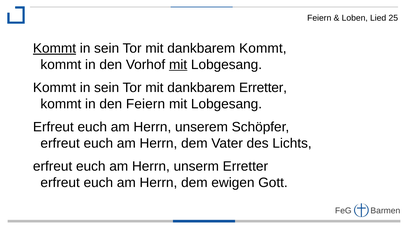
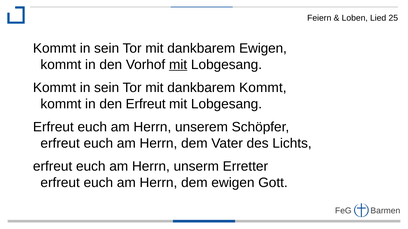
Kommt at (54, 48) underline: present -> none
dankbarem Kommt: Kommt -> Ewigen
dankbarem Erretter: Erretter -> Kommt
den Feiern: Feiern -> Erfreut
